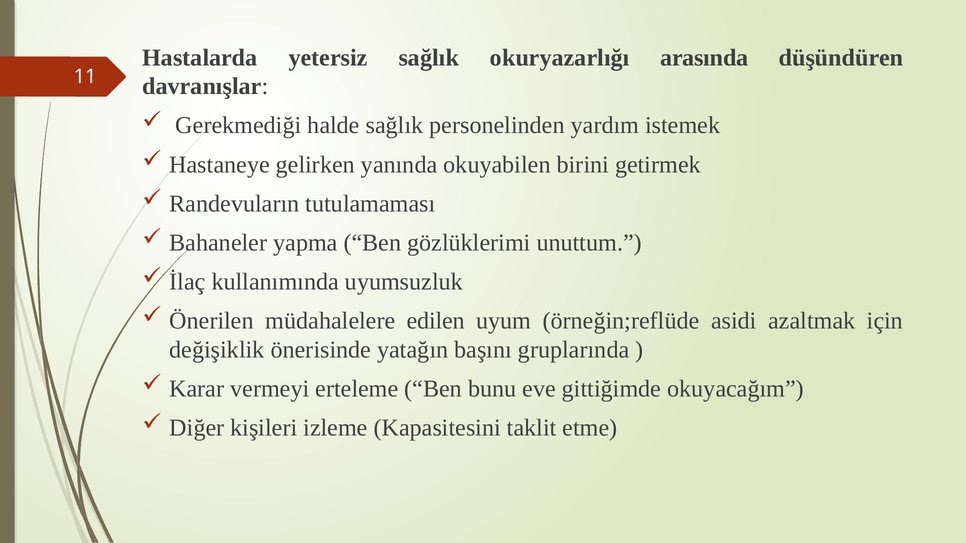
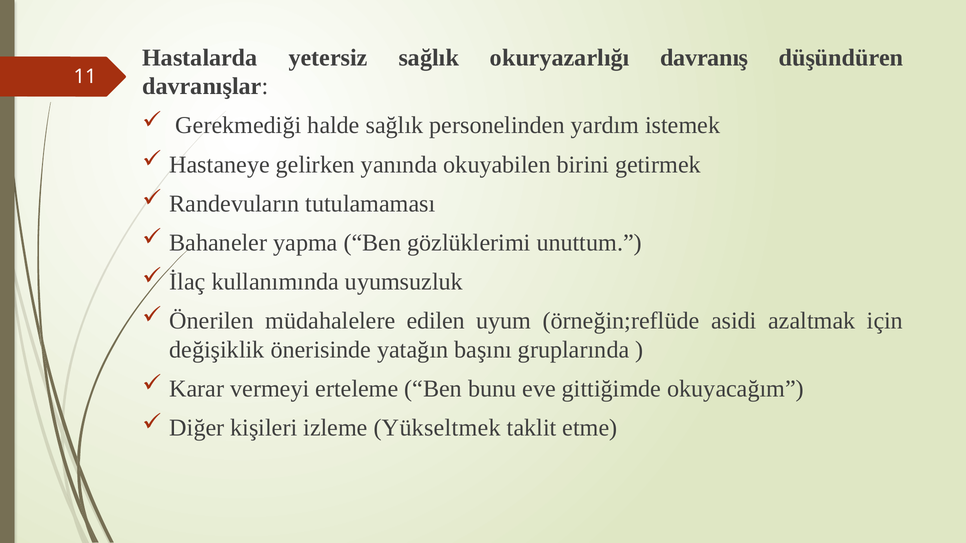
arasında: arasında -> davranış
Kapasitesini: Kapasitesini -> Yükseltmek
